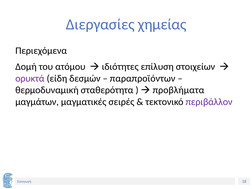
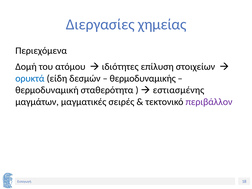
ορυκτά colour: purple -> blue
παραπροϊόντων: παραπροϊόντων -> θερμοδυναμικής
προβλήματα: προβλήματα -> εστιασμένης
